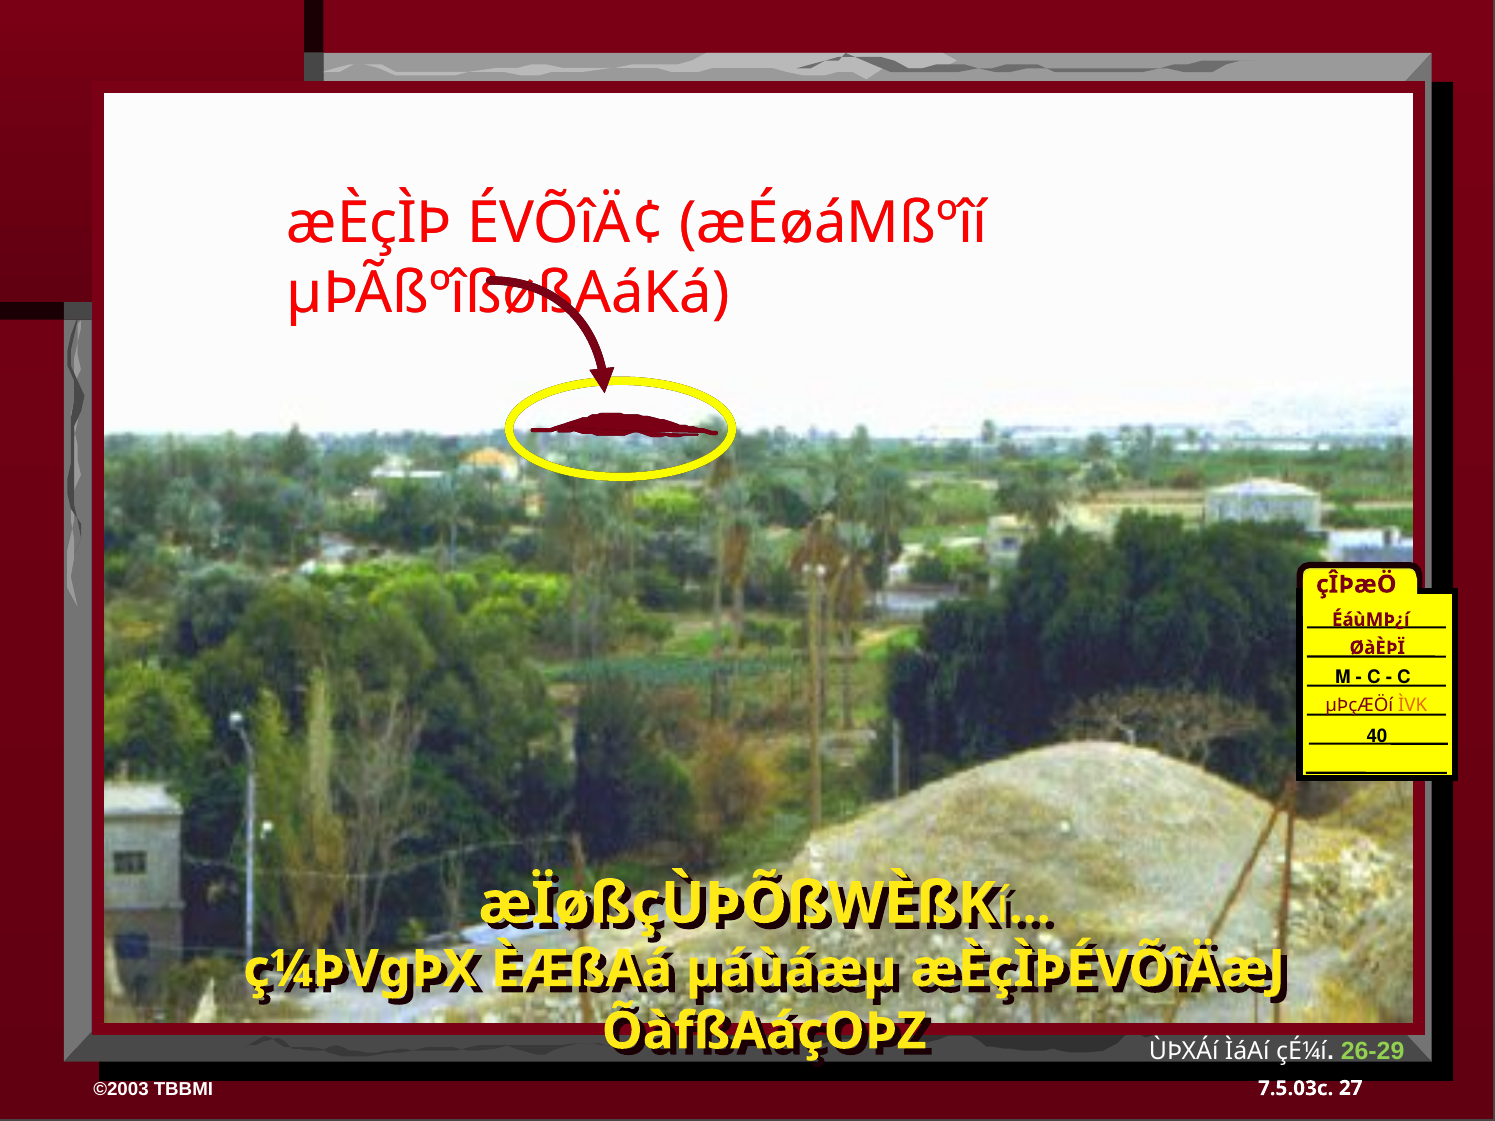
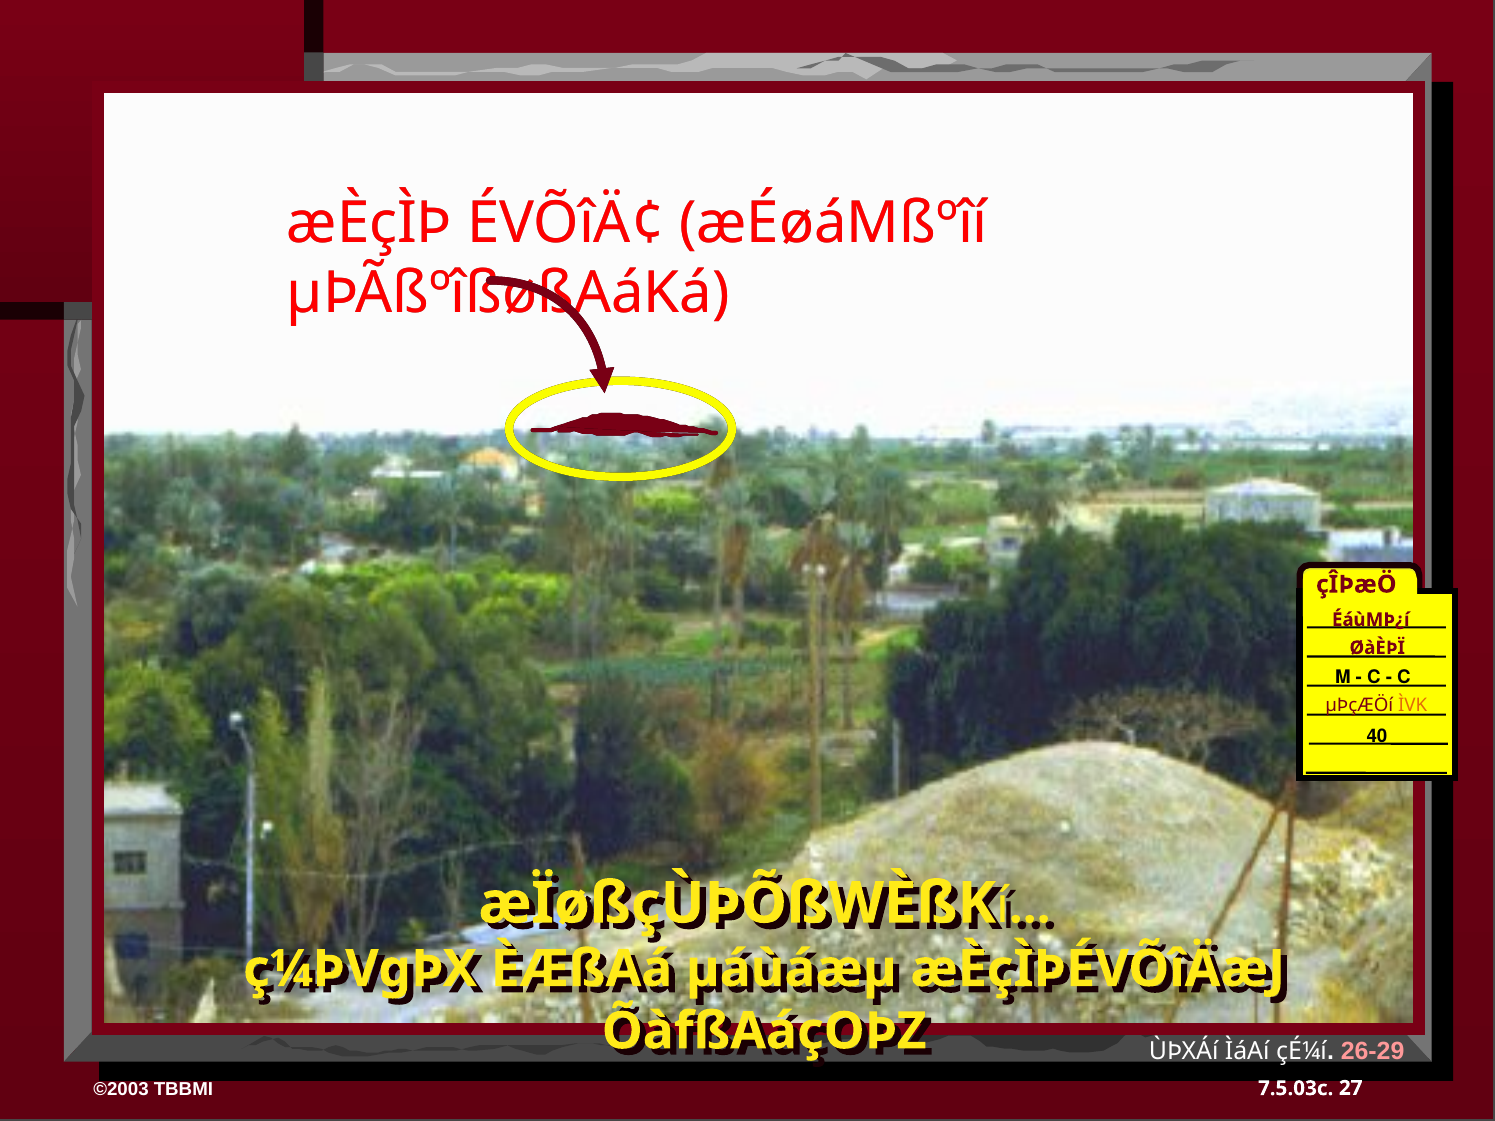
26-29 colour: light green -> pink
